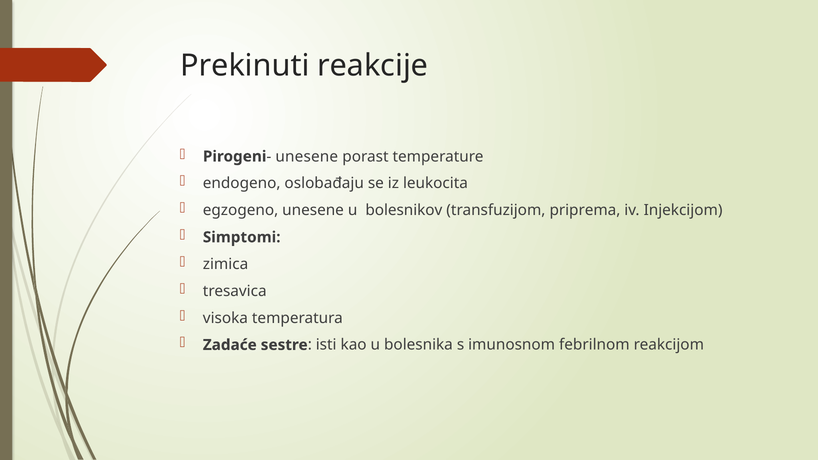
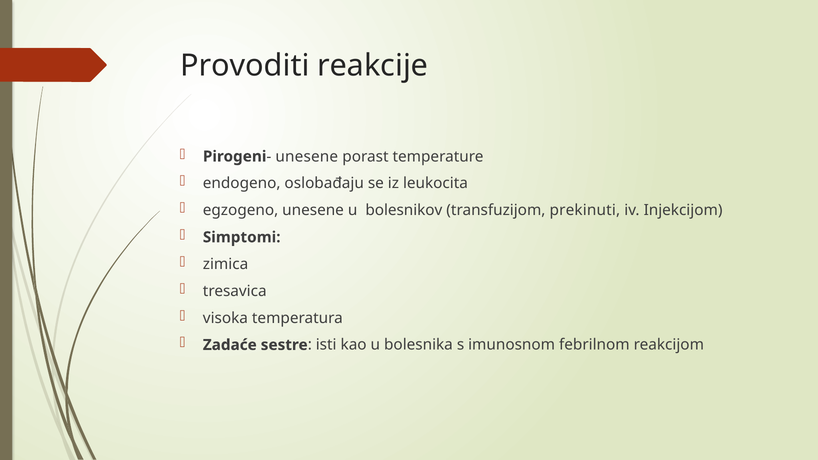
Prekinuti: Prekinuti -> Provoditi
priprema: priprema -> prekinuti
